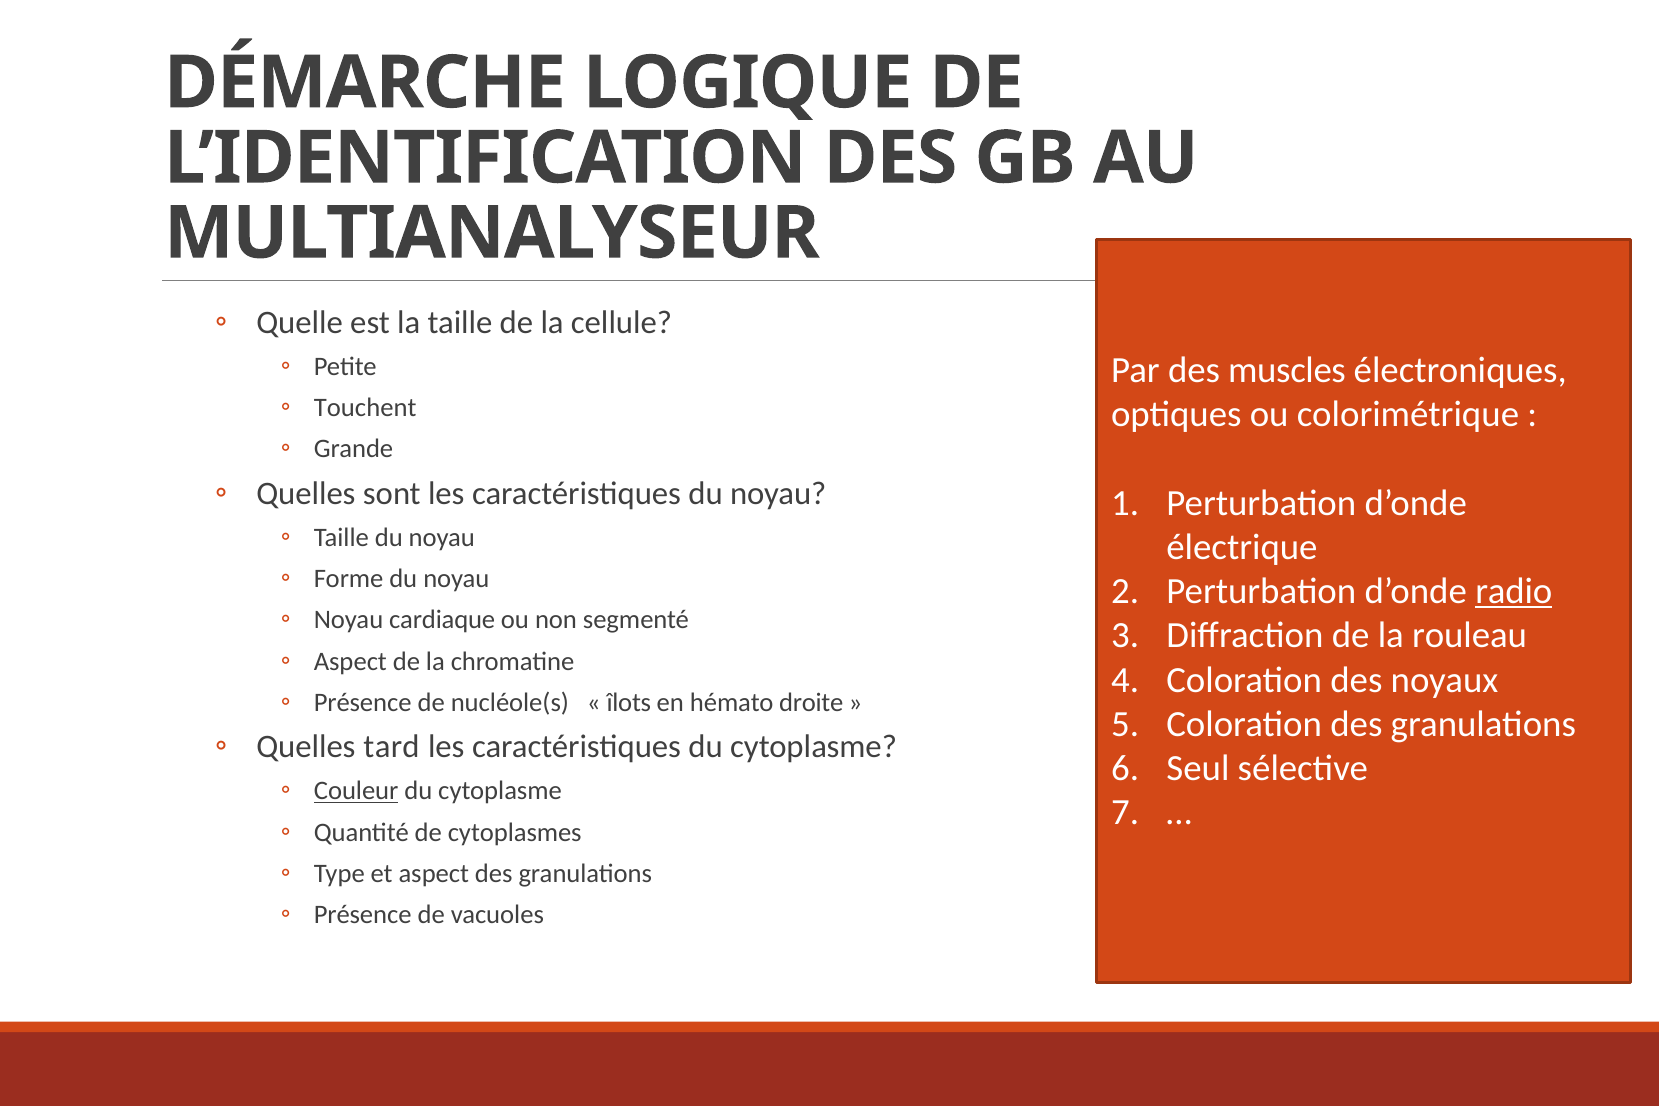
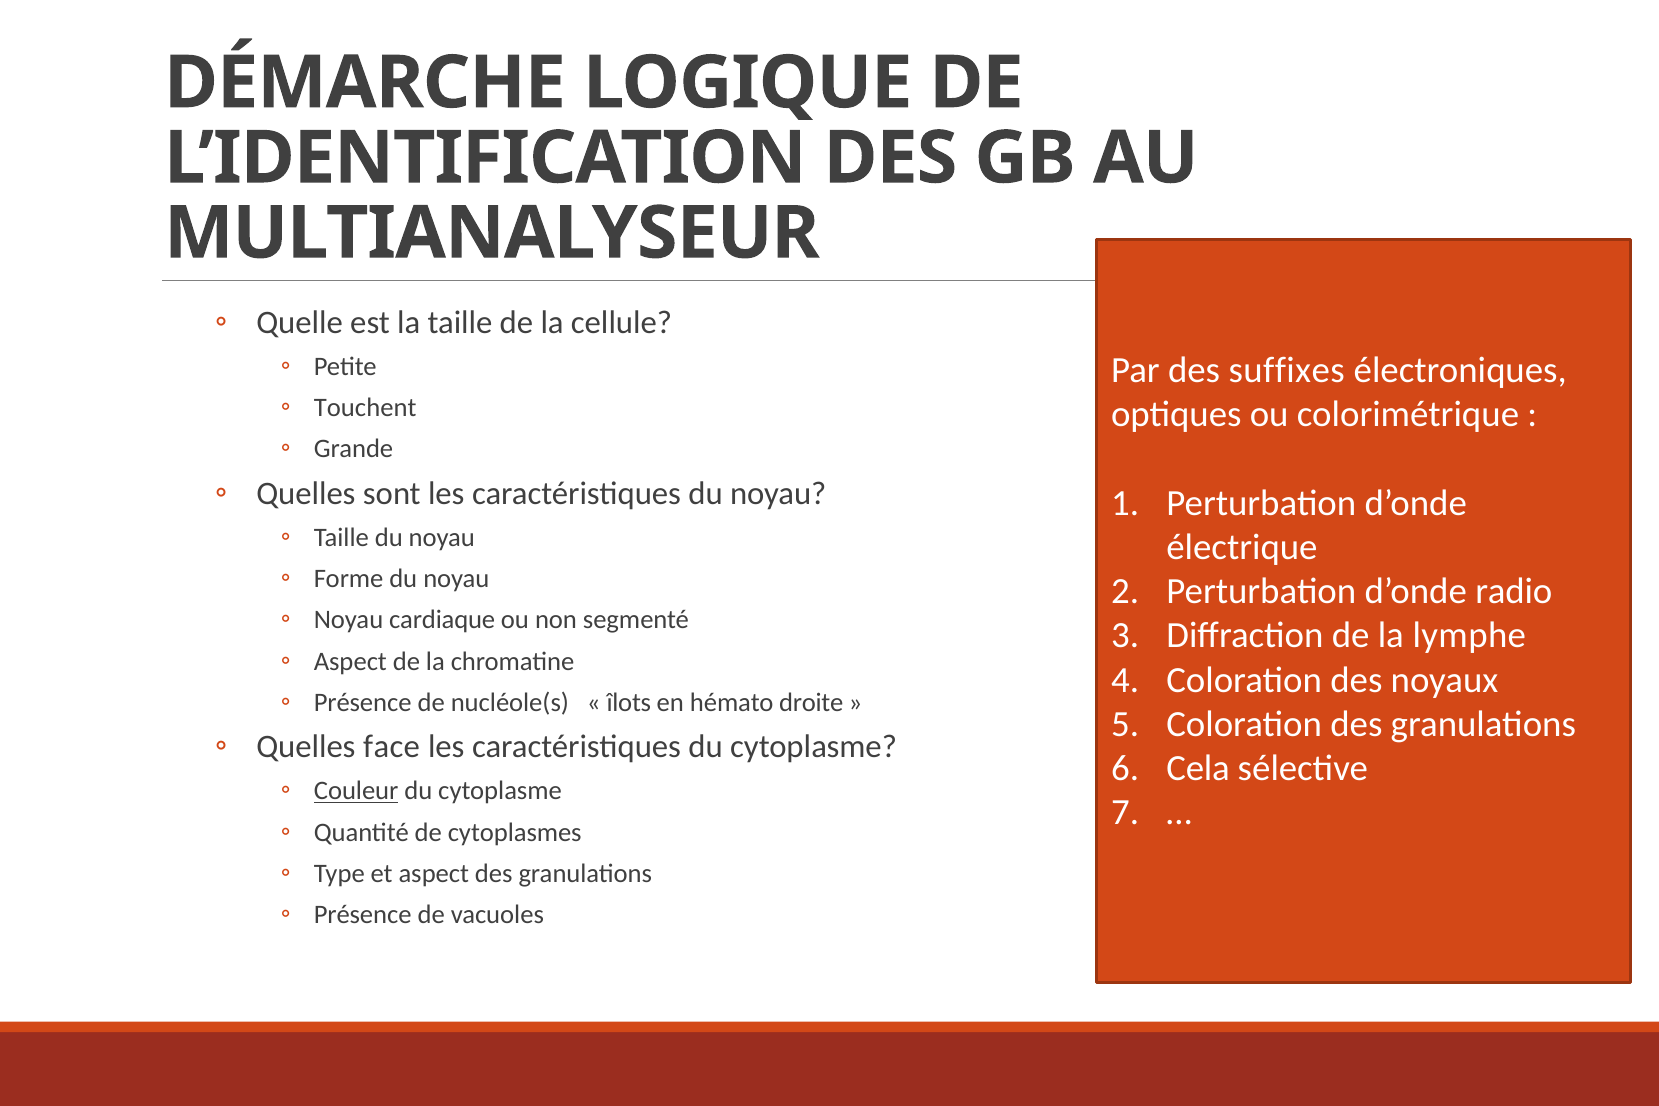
muscles: muscles -> suffixes
radio underline: present -> none
rouleau: rouleau -> lymphe
tard: tard -> face
Seul: Seul -> Cela
